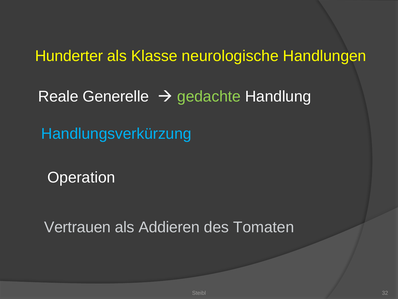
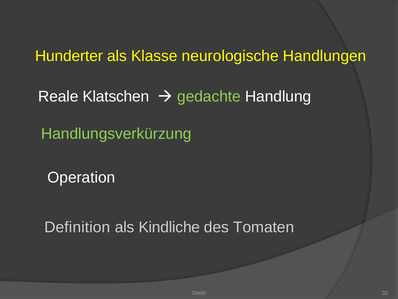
Generelle: Generelle -> Klatschen
Handlungsverkürzung colour: light blue -> light green
Vertrauen: Vertrauen -> Definition
Addieren: Addieren -> Kindliche
